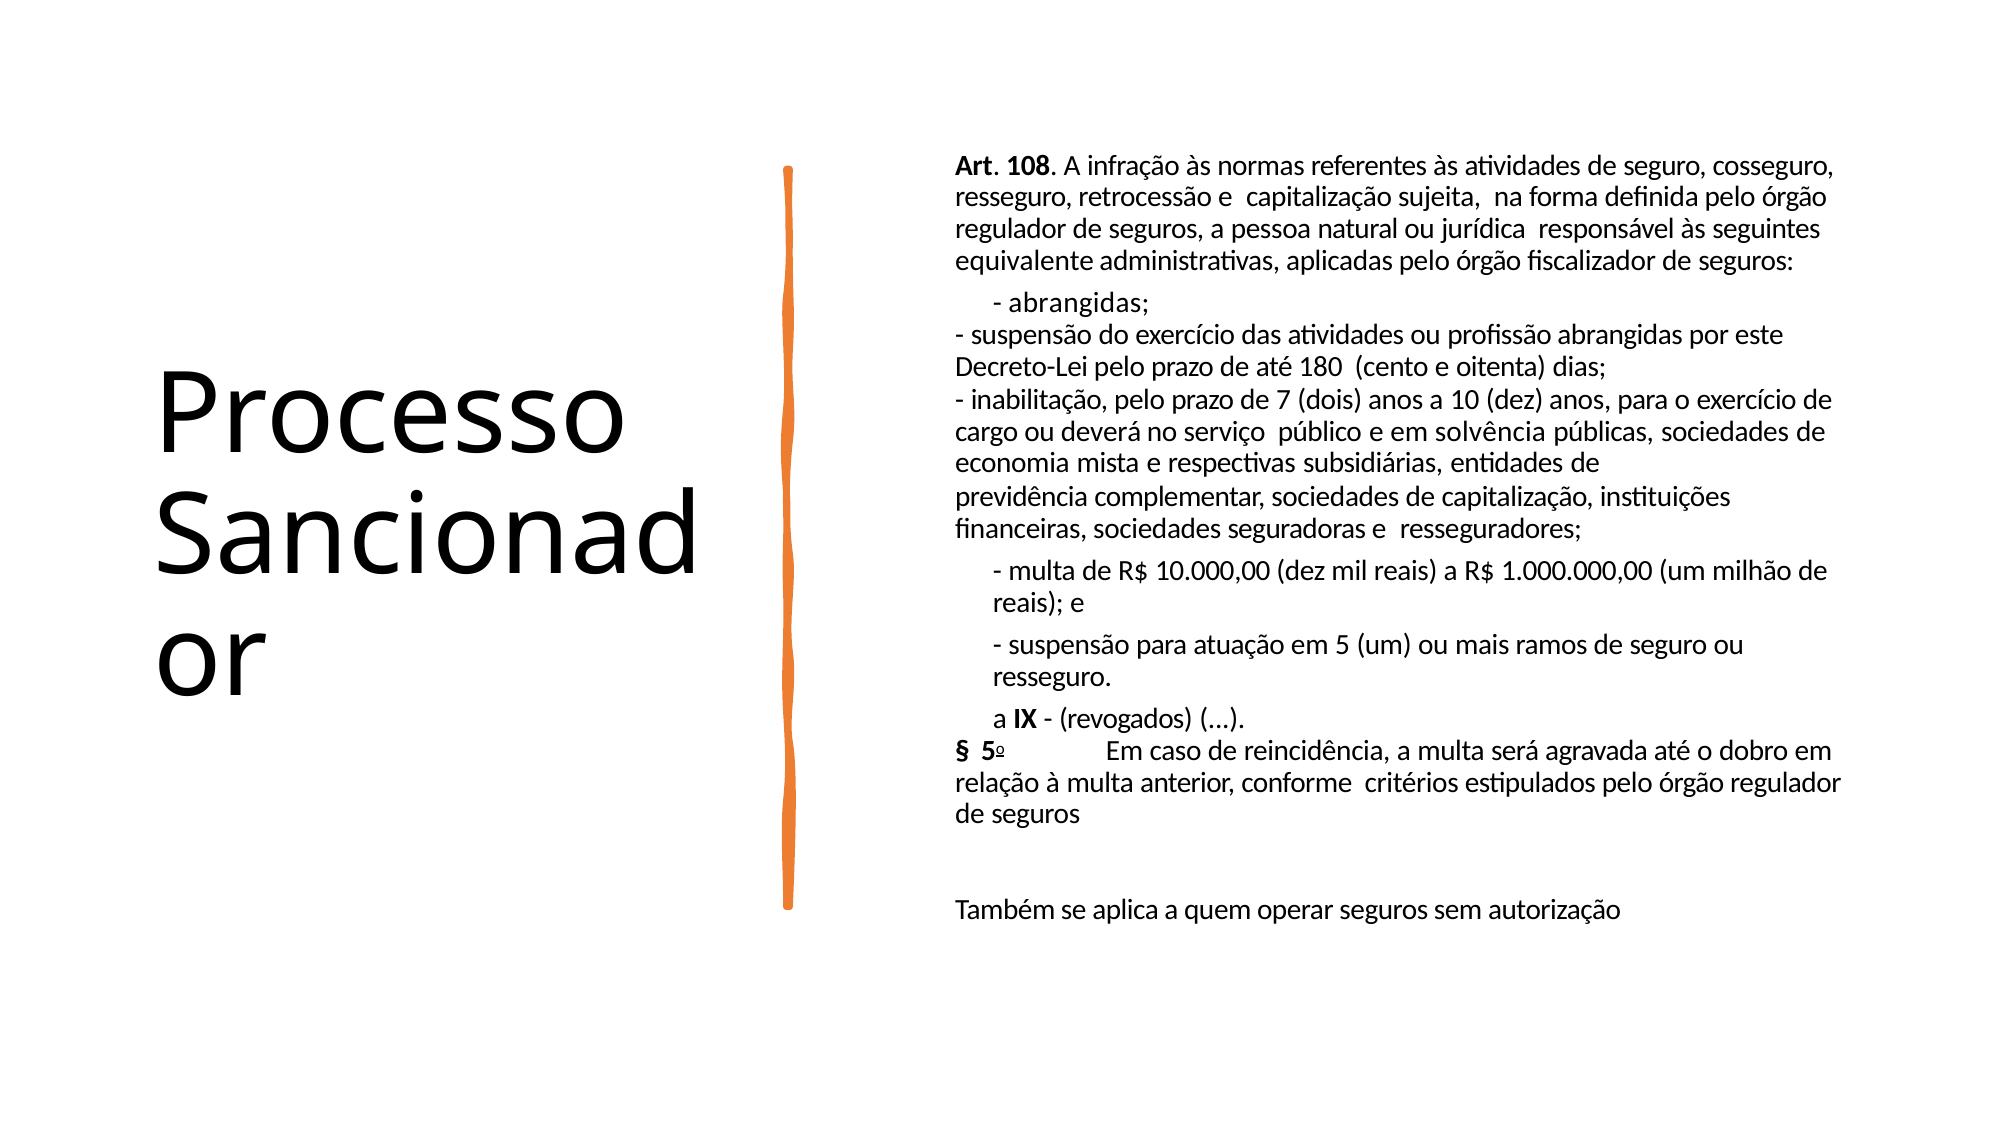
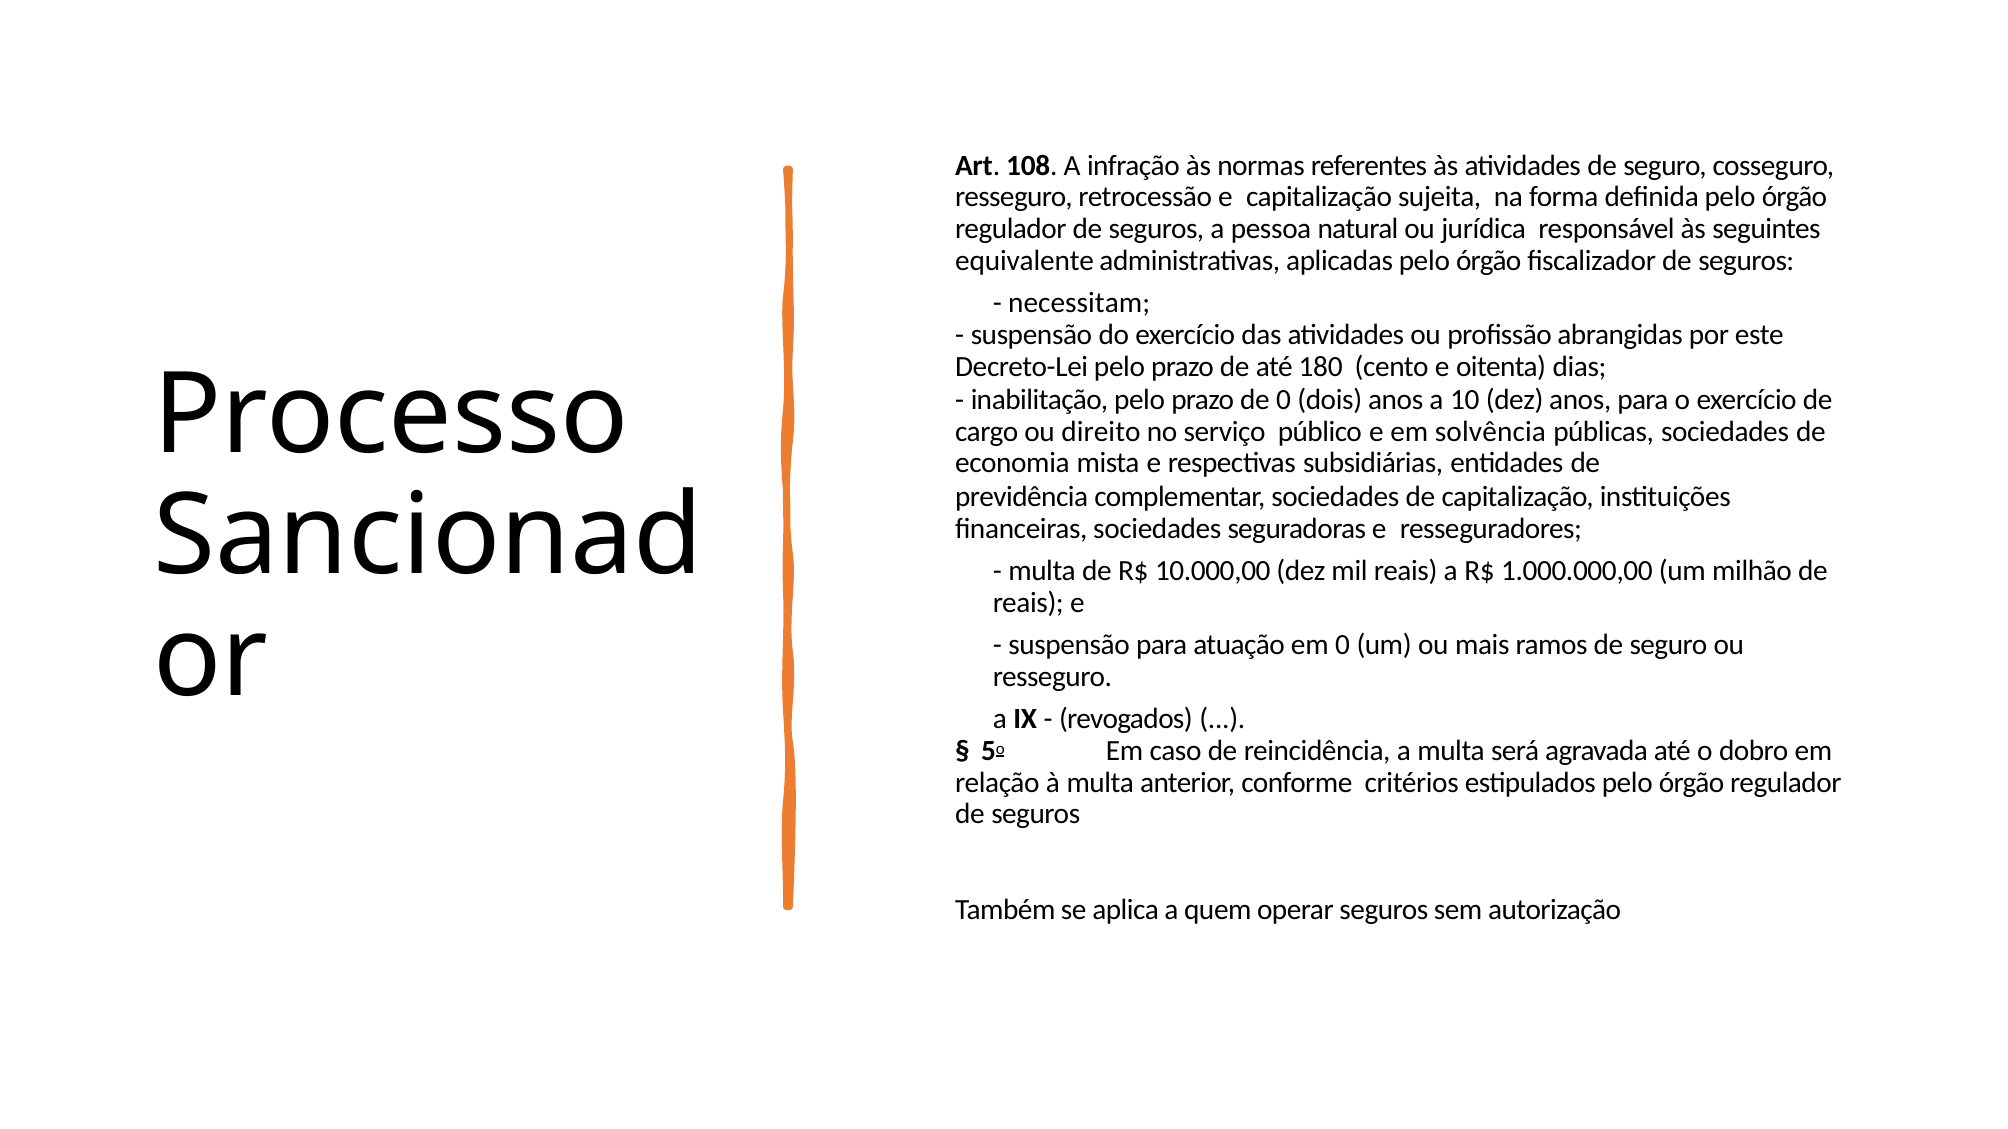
abrangidas at (1079, 303): abrangidas -> necessitam
de 7: 7 -> 0
deverá: deverá -> direito
em 5: 5 -> 0
